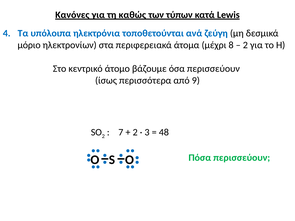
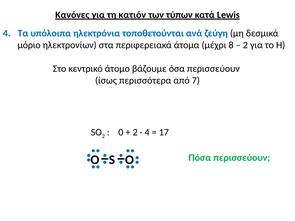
καθώς: καθώς -> κατιόν
9: 9 -> 7
7: 7 -> 0
3 at (147, 132): 3 -> 4
48: 48 -> 17
